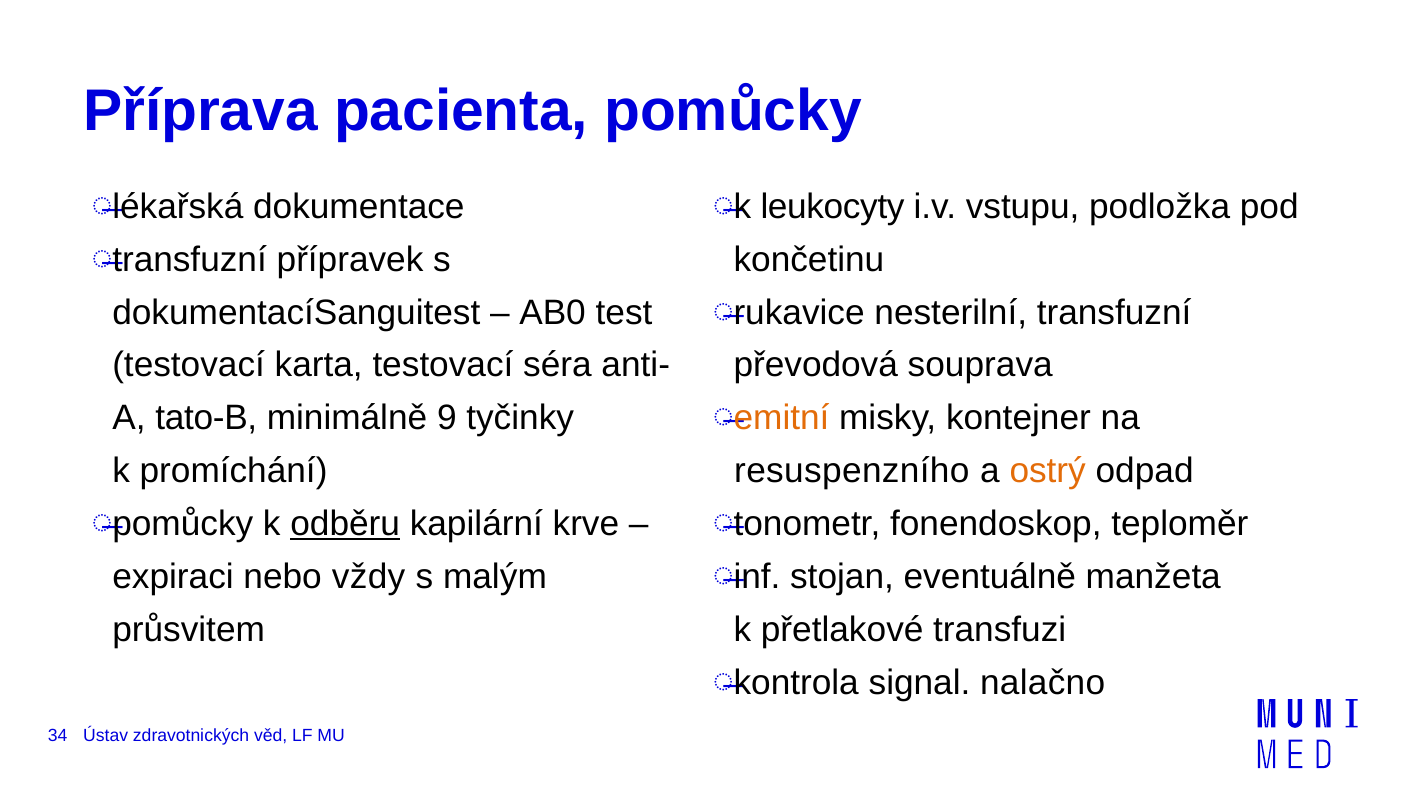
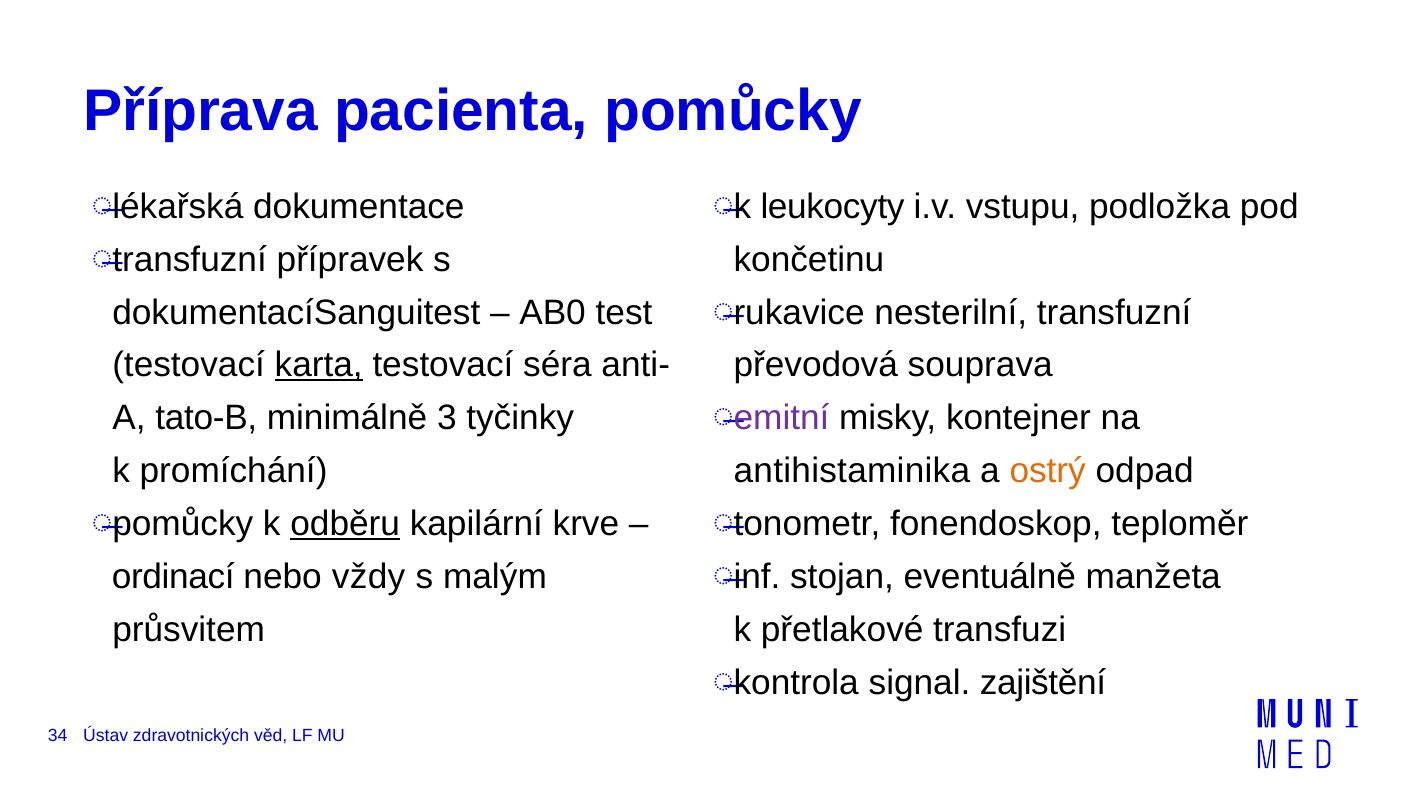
karta underline: none -> present
emitní colour: orange -> purple
9: 9 -> 3
resuspenzního: resuspenzního -> antihistaminika
expiraci: expiraci -> ordinací
nalačno: nalačno -> zajištění
